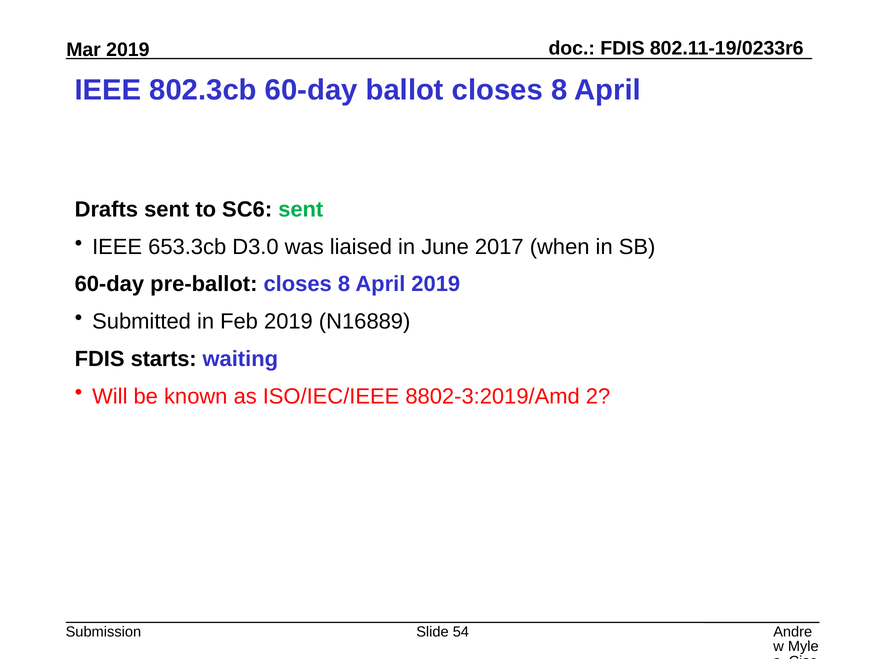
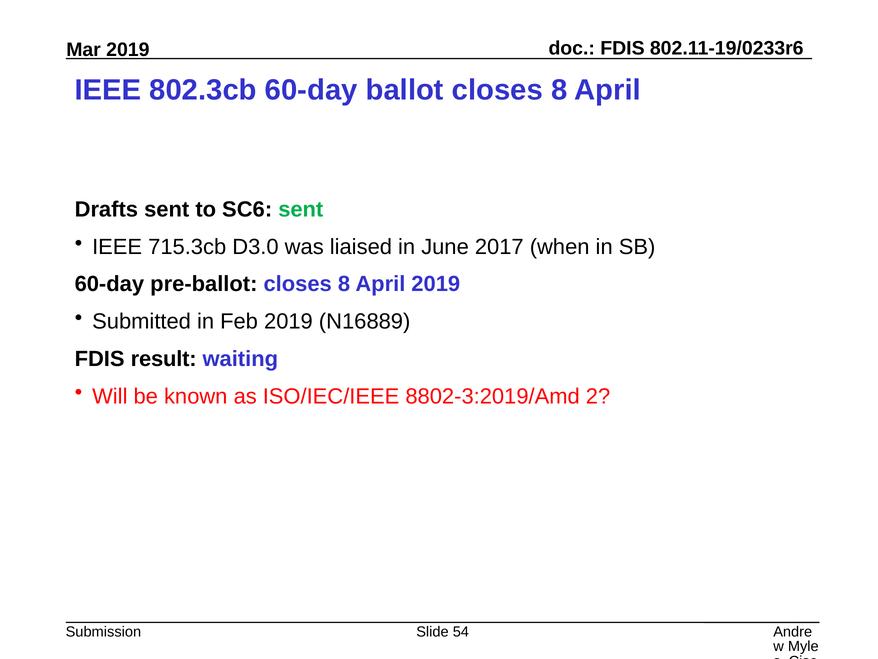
653.3cb: 653.3cb -> 715.3cb
starts: starts -> result
